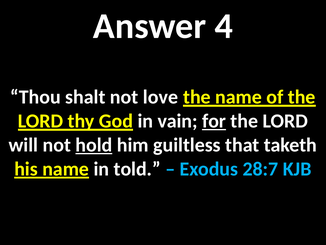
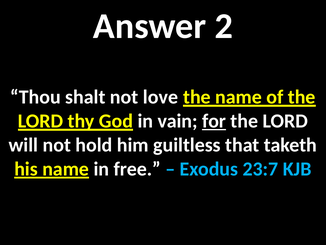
4: 4 -> 2
hold underline: present -> none
told: told -> free
28:7: 28:7 -> 23:7
